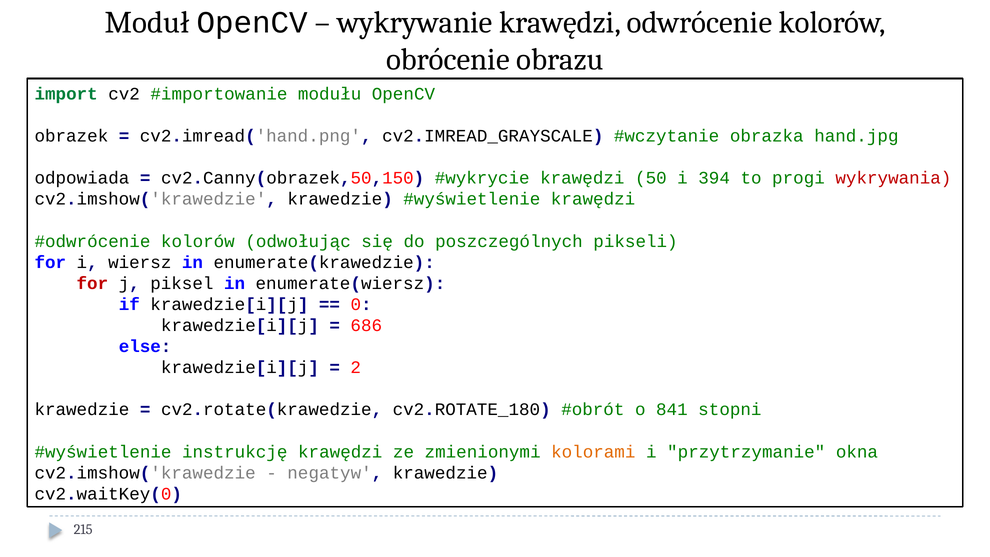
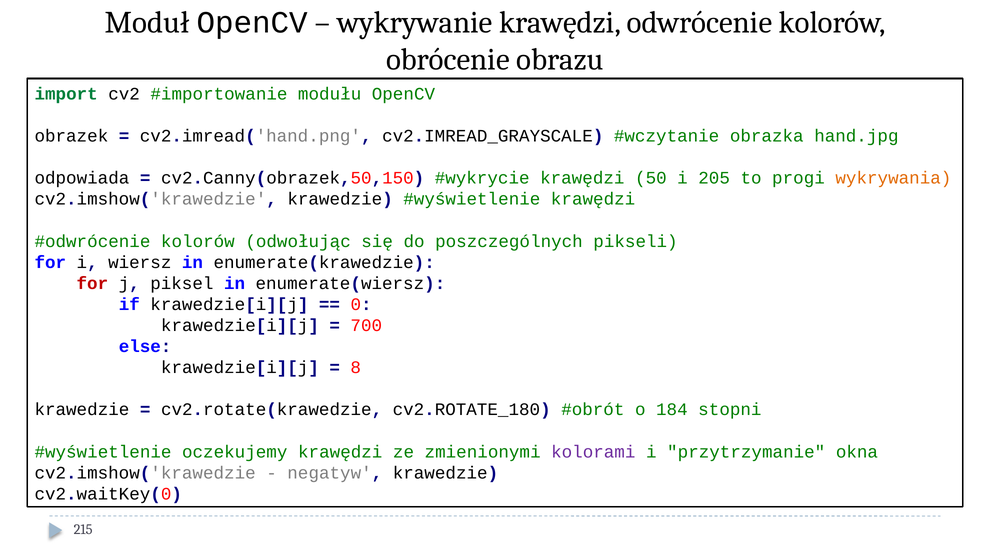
394: 394 -> 205
wykrywania colour: red -> orange
686: 686 -> 700
2: 2 -> 8
841: 841 -> 184
instrukcję: instrukcję -> oczekujemy
kolorami colour: orange -> purple
